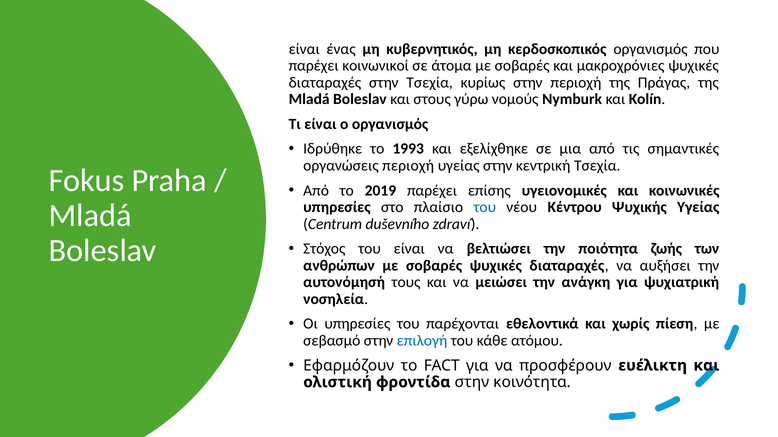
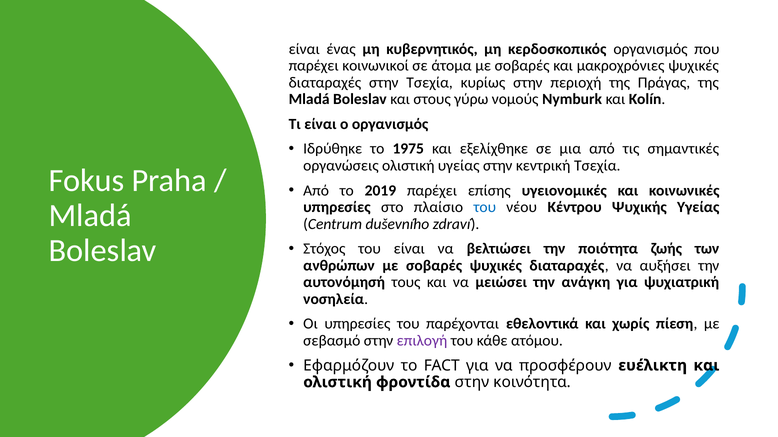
1993: 1993 -> 1975
οργανώσεις περιοχή: περιοχή -> ολιστική
επιλογή colour: blue -> purple
